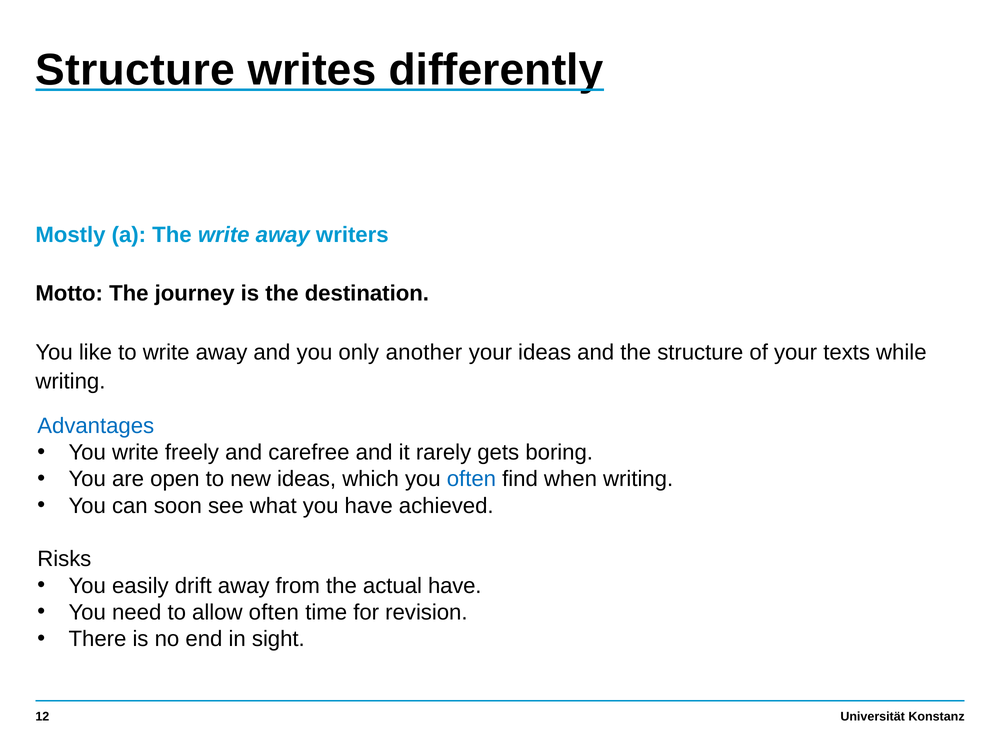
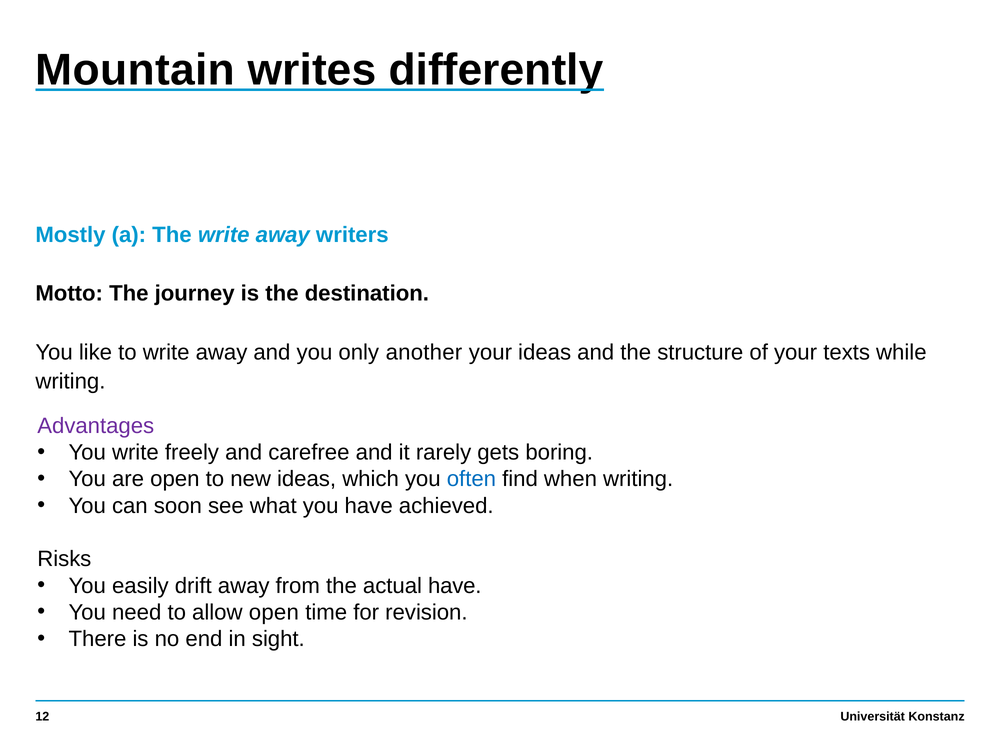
Structure at (135, 70): Structure -> Mountain
Advantages colour: blue -> purple
allow often: often -> open
